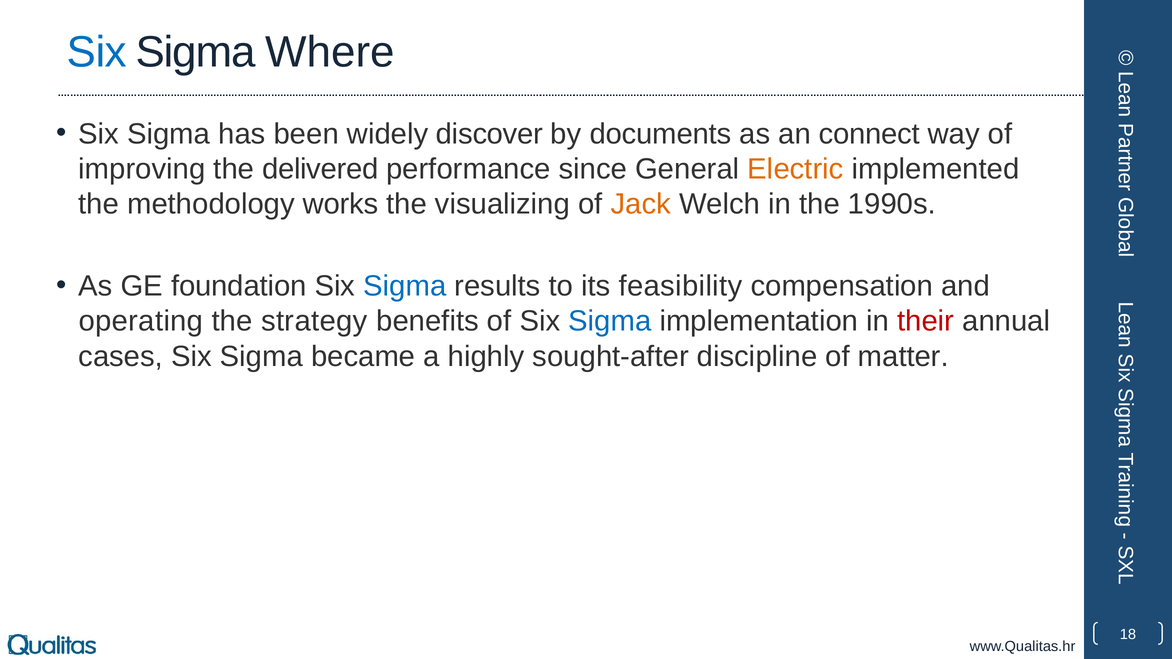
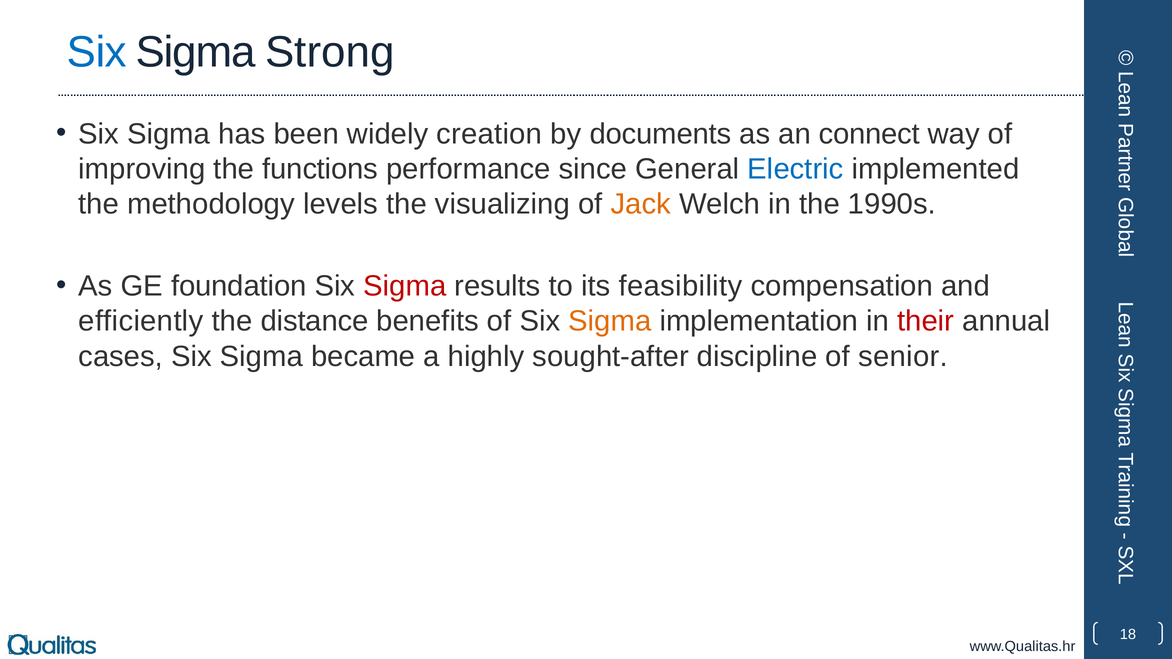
Where: Where -> Strong
discover: discover -> creation
delivered: delivered -> functions
Electric colour: orange -> blue
works: works -> levels
Sigma at (405, 286) colour: blue -> red
operating: operating -> efficiently
strategy: strategy -> distance
Sigma at (610, 321) colour: blue -> orange
matter: matter -> senior
